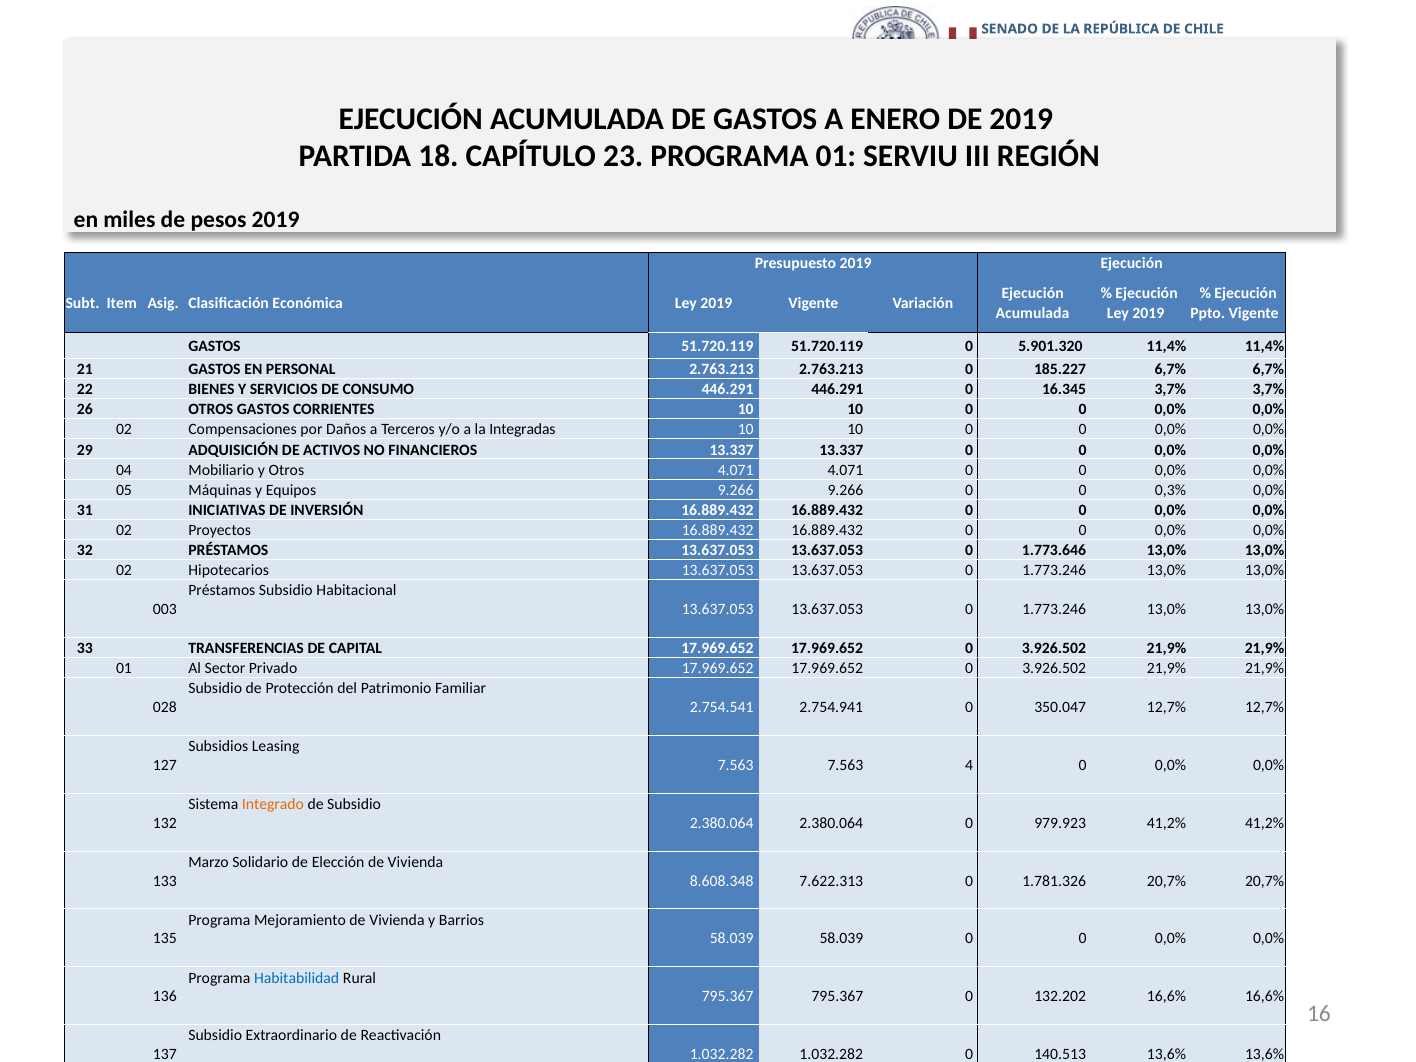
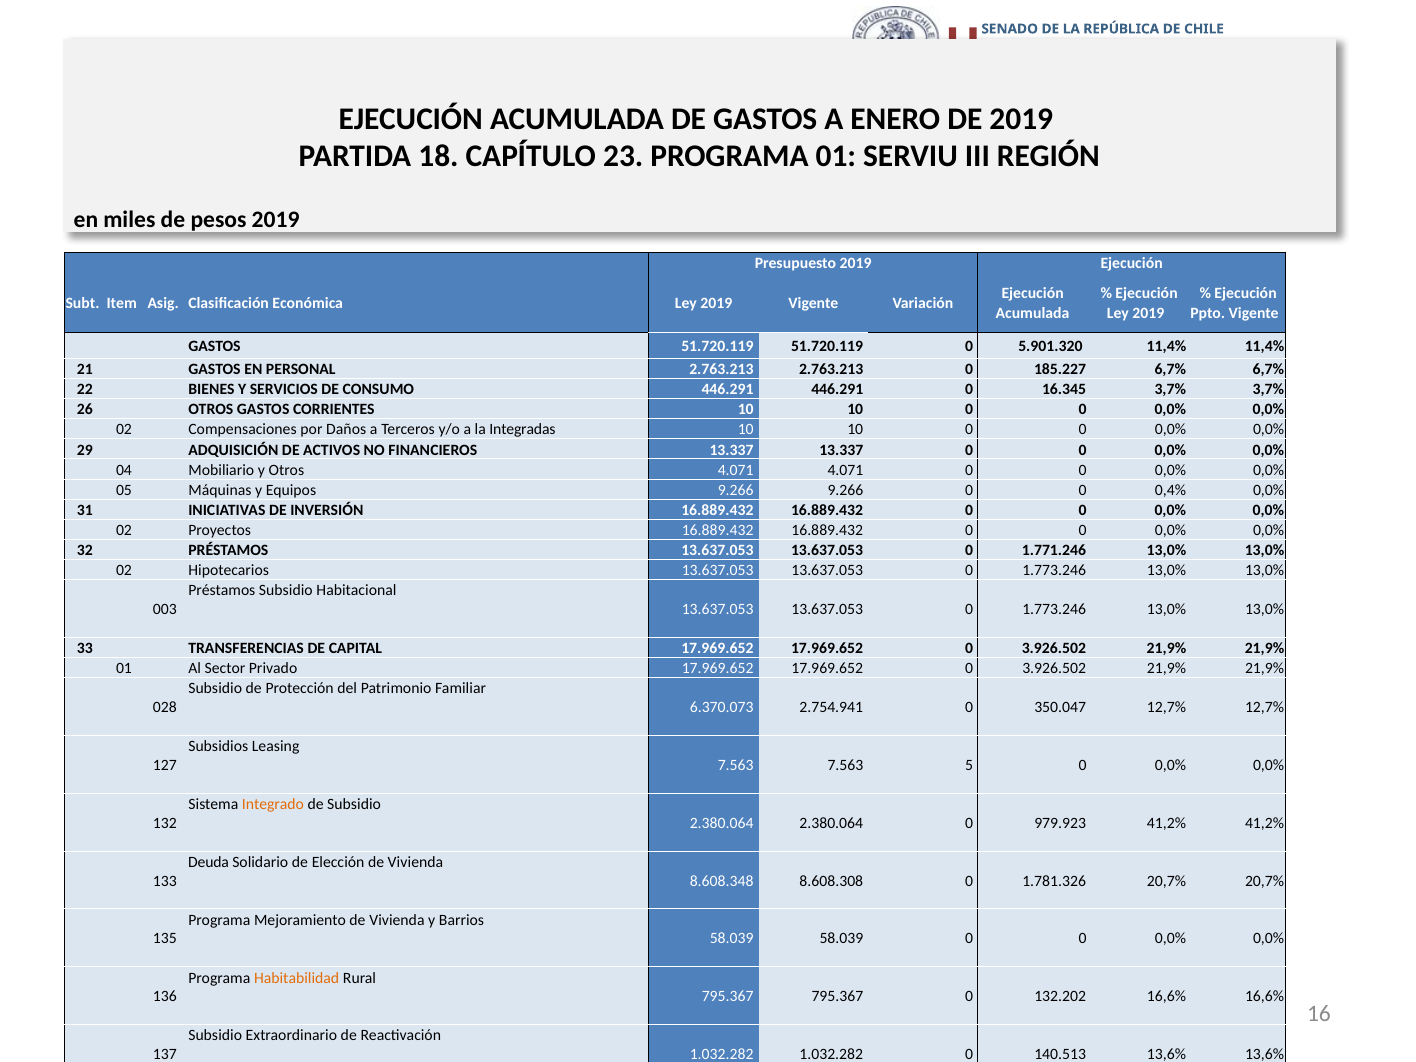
0,3%: 0,3% -> 0,4%
1.773.646: 1.773.646 -> 1.771.246
2.754.541: 2.754.541 -> 6.370.073
4: 4 -> 5
Marzo at (209, 862): Marzo -> Deuda
7.622.313: 7.622.313 -> 8.608.308
Habitabilidad colour: blue -> orange
